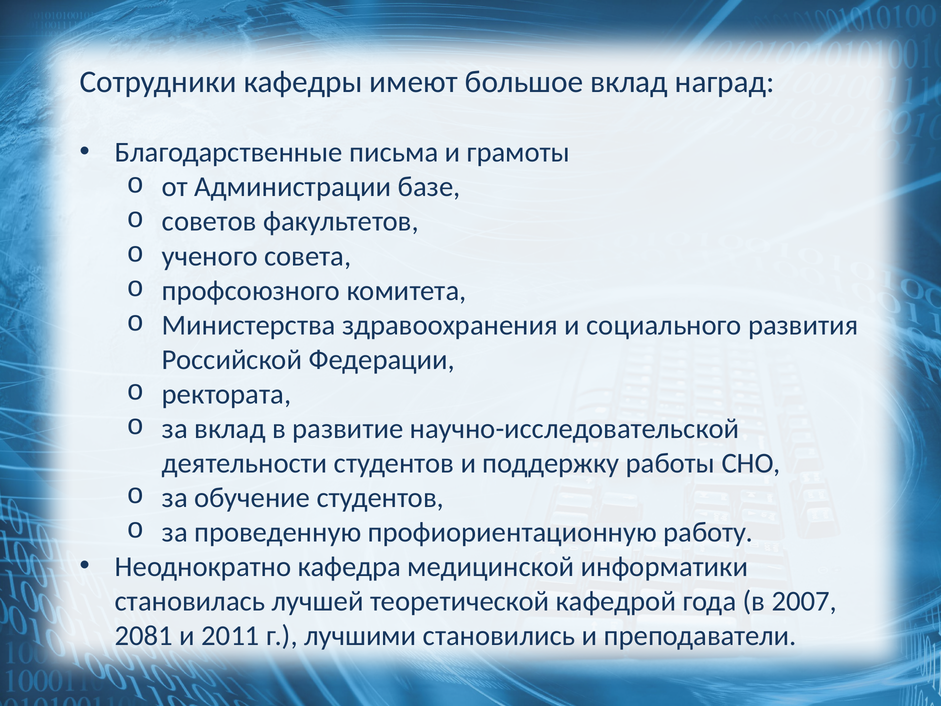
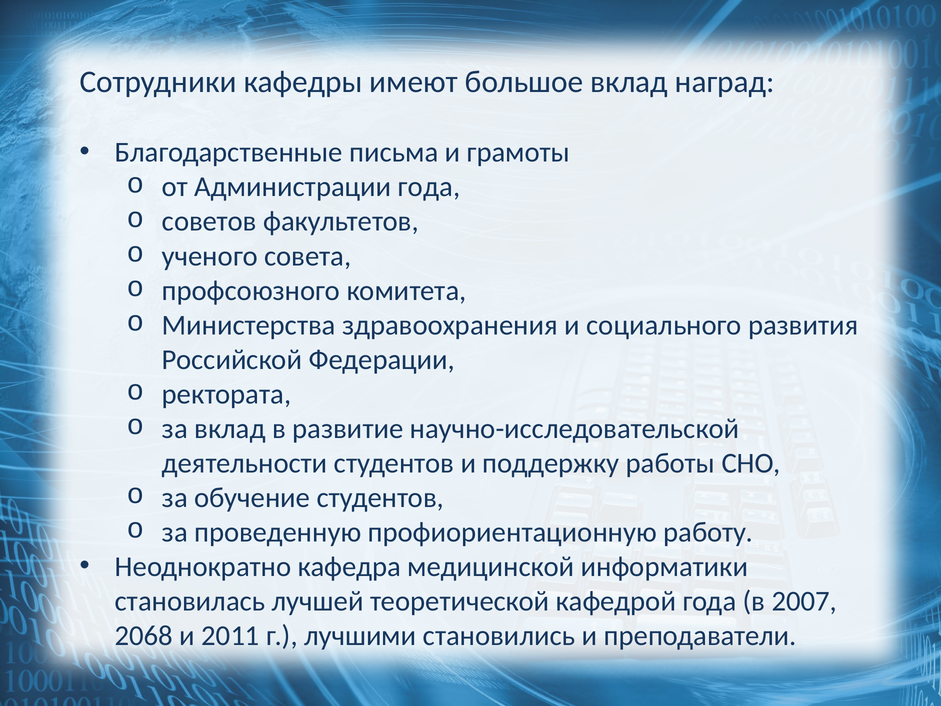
Администрации базе: базе -> года
2081: 2081 -> 2068
